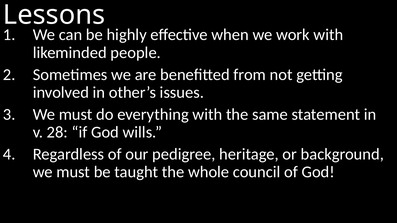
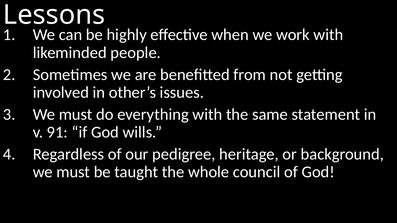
28: 28 -> 91
